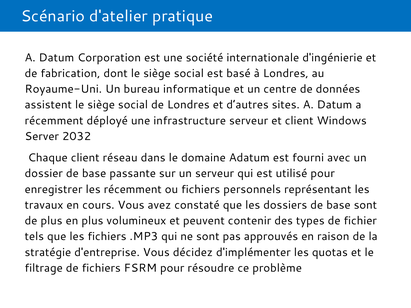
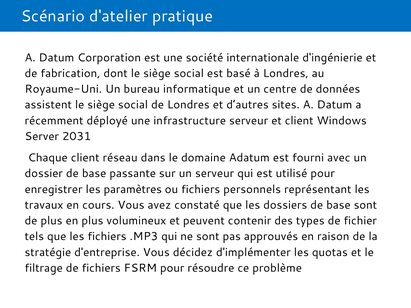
2032: 2032 -> 2031
les récemment: récemment -> paramètres
